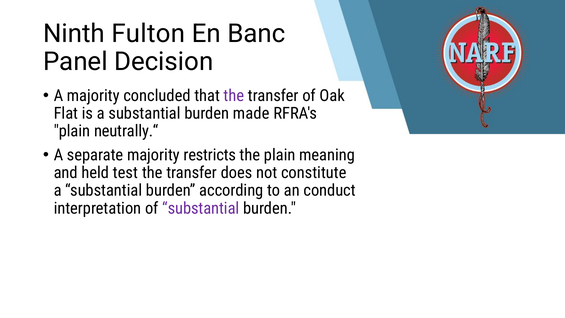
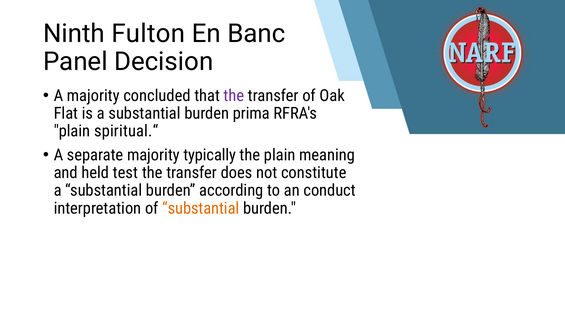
made: made -> prima
neutrally.“: neutrally.“ -> spiritual.“
restricts: restricts -> typically
substantial at (201, 208) colour: purple -> orange
